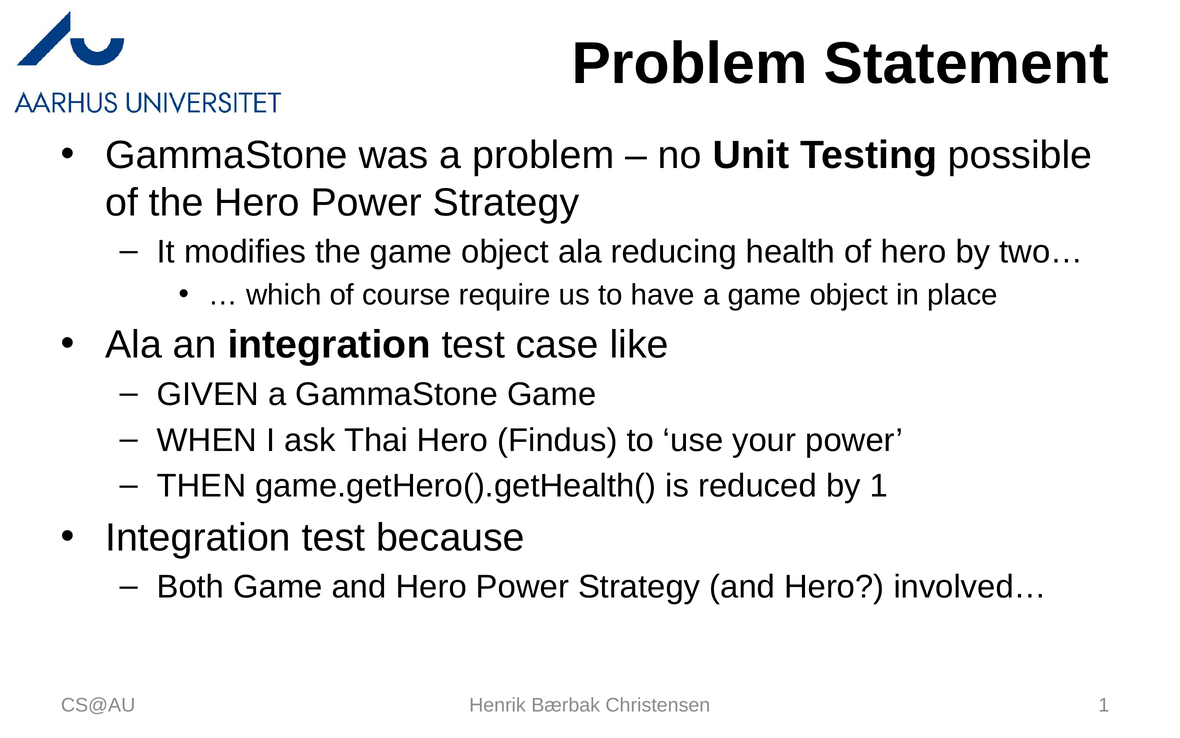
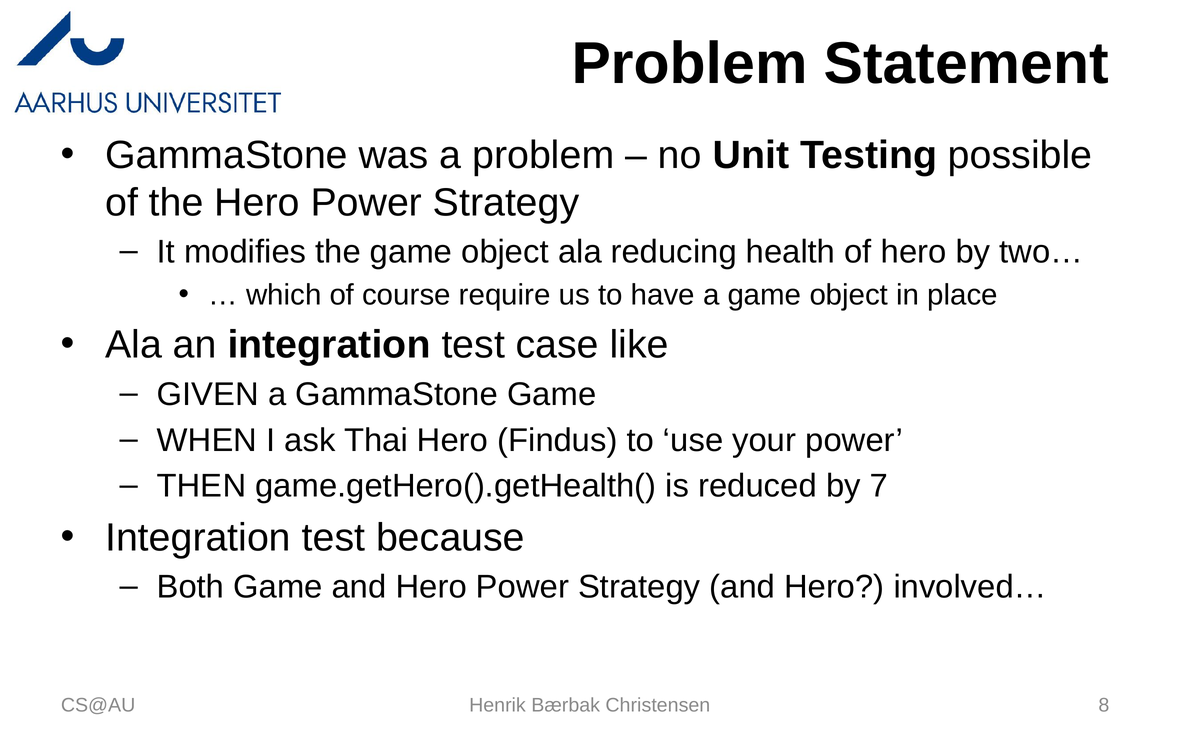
by 1: 1 -> 7
Christensen 1: 1 -> 8
